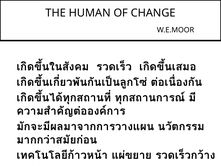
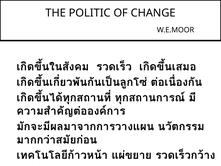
HUMAN: HUMAN -> POLITIC
